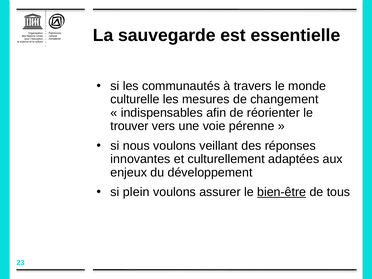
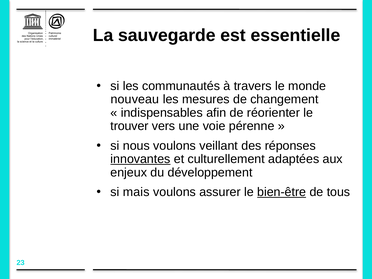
culturelle: culturelle -> nouveau
innovantes underline: none -> present
plein: plein -> mais
